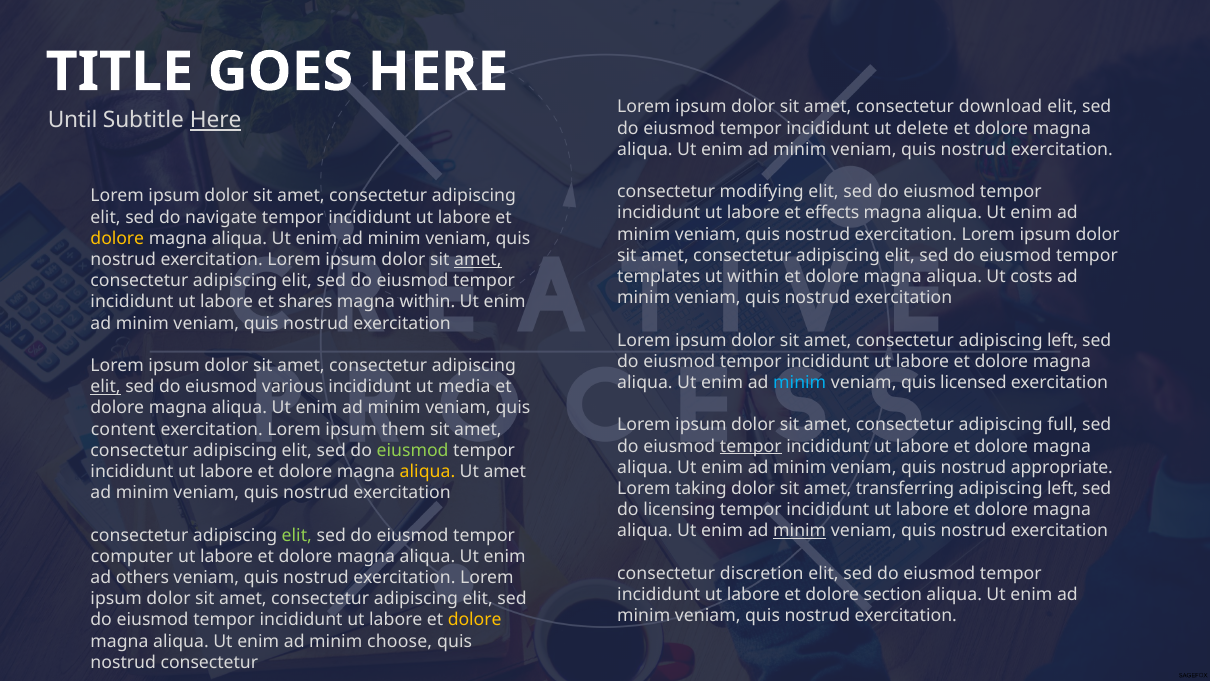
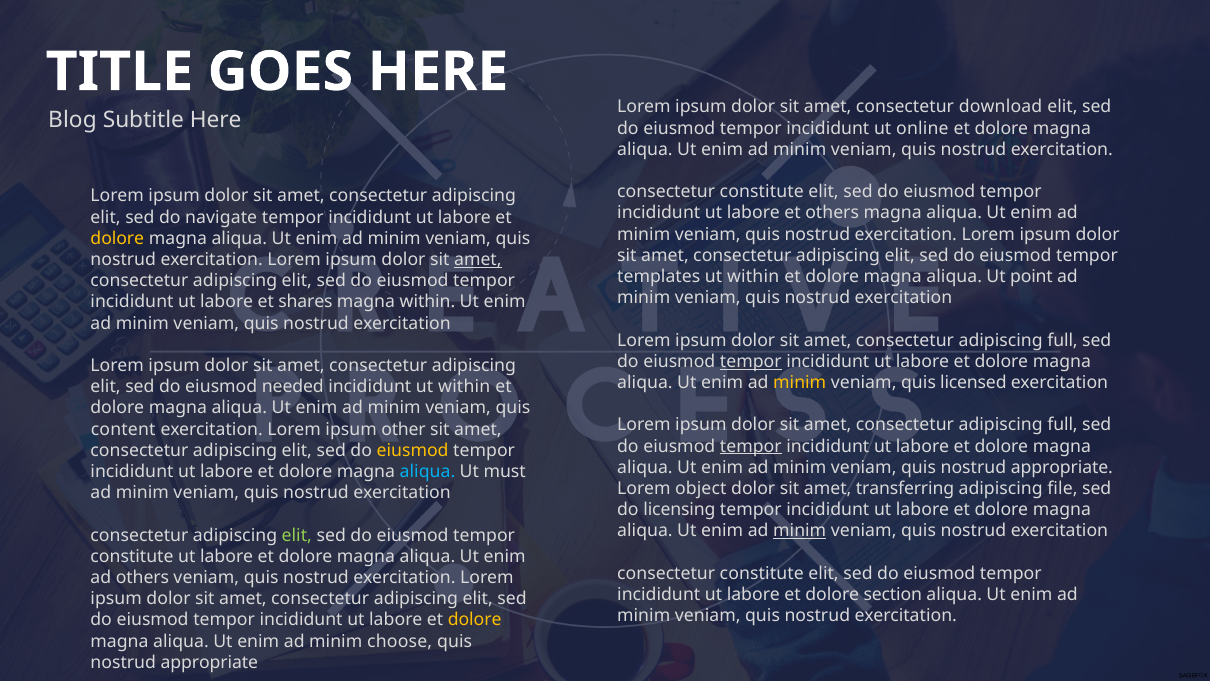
Until: Until -> Blog
Here at (216, 120) underline: present -> none
delete: delete -> online
modifying at (762, 192): modifying -> constitute
et effects: effects -> others
costs: costs -> point
left at (1063, 340): left -> full
tempor at (751, 361) underline: none -> present
minim at (800, 383) colour: light blue -> yellow
elit at (106, 387) underline: present -> none
various: various -> needed
incididunt ut media: media -> within
them: them -> other
eiusmod at (413, 450) colour: light green -> yellow
aliqua at (427, 471) colour: yellow -> light blue
Ut amet: amet -> must
taking: taking -> object
left at (1063, 488): left -> file
computer at (132, 556): computer -> constitute
discretion at (762, 573): discretion -> constitute
consectetur at (209, 662): consectetur -> appropriate
